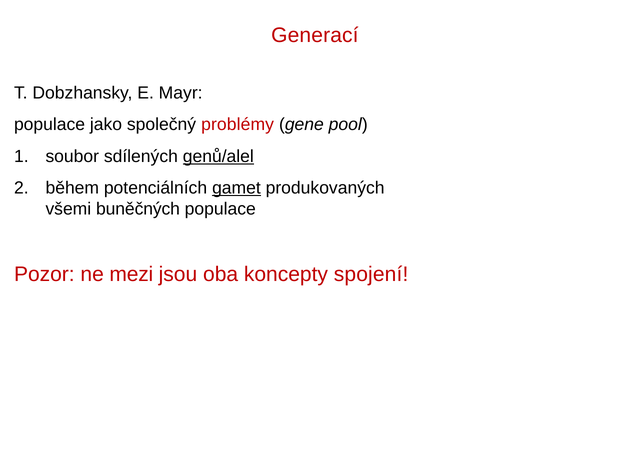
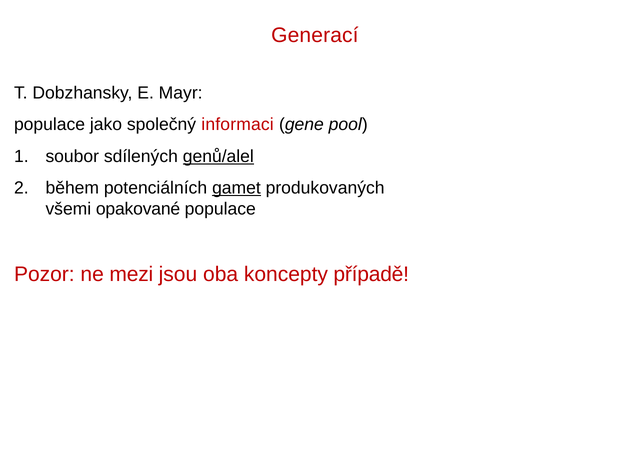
problémy: problémy -> informaci
buněčných: buněčných -> opakované
spojení: spojení -> případě
